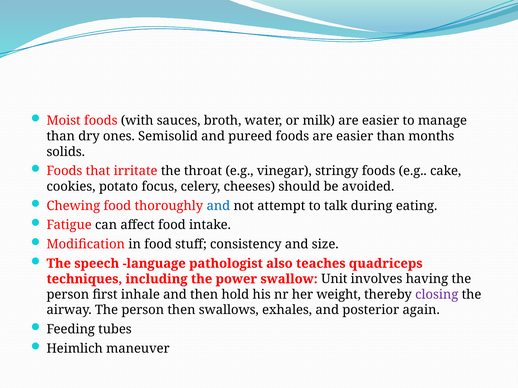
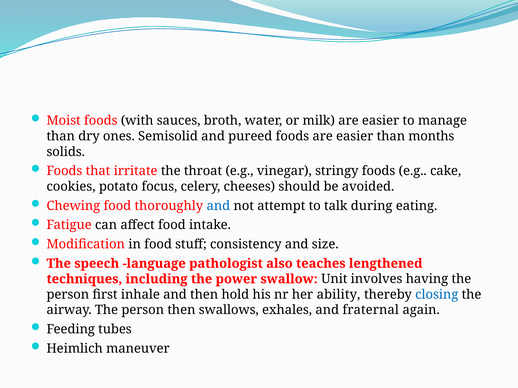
quadriceps: quadriceps -> lengthened
weight: weight -> ability
closing colour: purple -> blue
posterior: posterior -> fraternal
